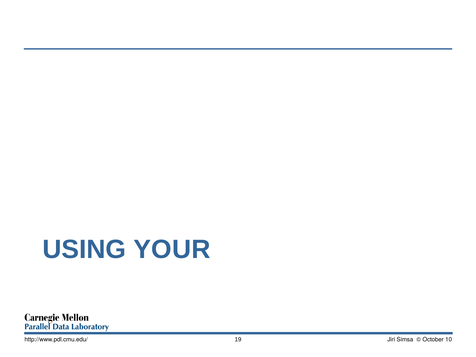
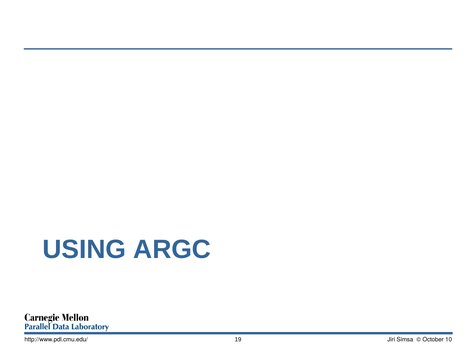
YOUR: YOUR -> ARGC
